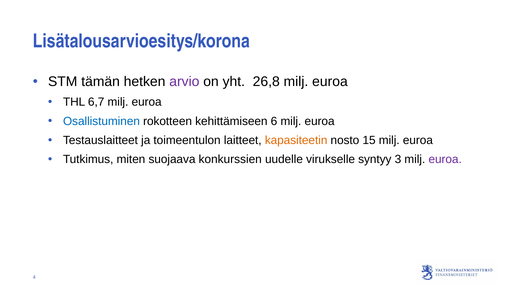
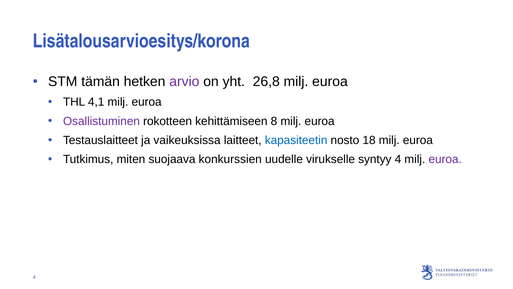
6,7: 6,7 -> 4,1
Osallistuminen colour: blue -> purple
6: 6 -> 8
toimeentulon: toimeentulon -> vaikeuksissa
kapasiteetin colour: orange -> blue
15: 15 -> 18
syntyy 3: 3 -> 4
